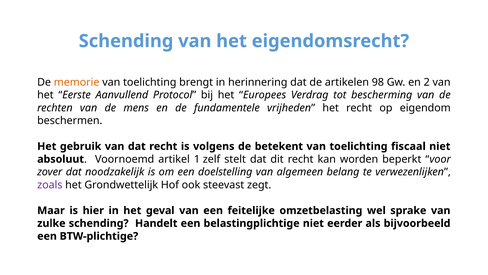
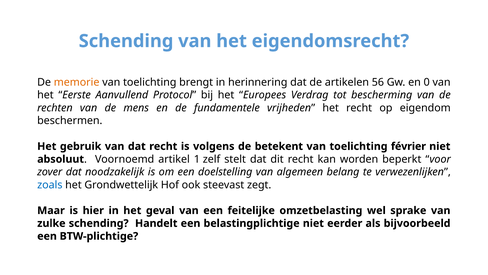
98: 98 -> 56
2: 2 -> 0
fiscaal: fiscaal -> février
zoals colour: purple -> blue
